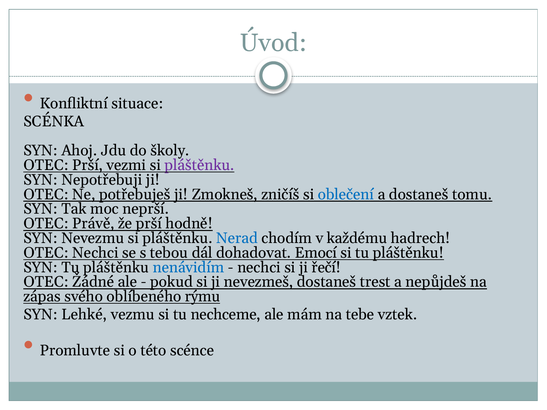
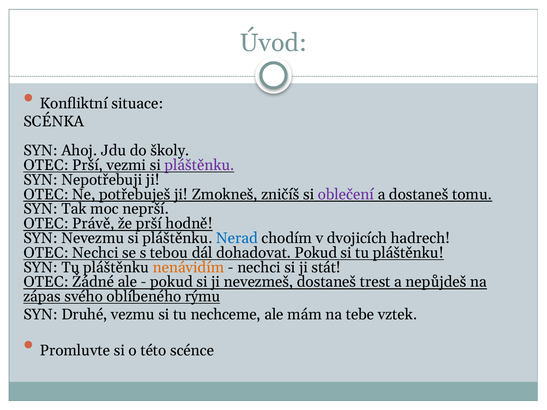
oblečení colour: blue -> purple
každému: každému -> dvojicích
dohadovat Emocí: Emocí -> Pokud
nenávidím colour: blue -> orange
řečí: řečí -> stát
Lehké: Lehké -> Druhé
